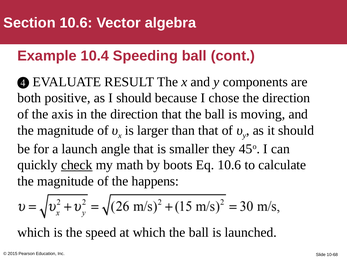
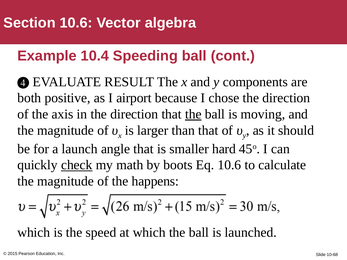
I should: should -> airport
the at (193, 114) underline: none -> present
they: they -> hard
